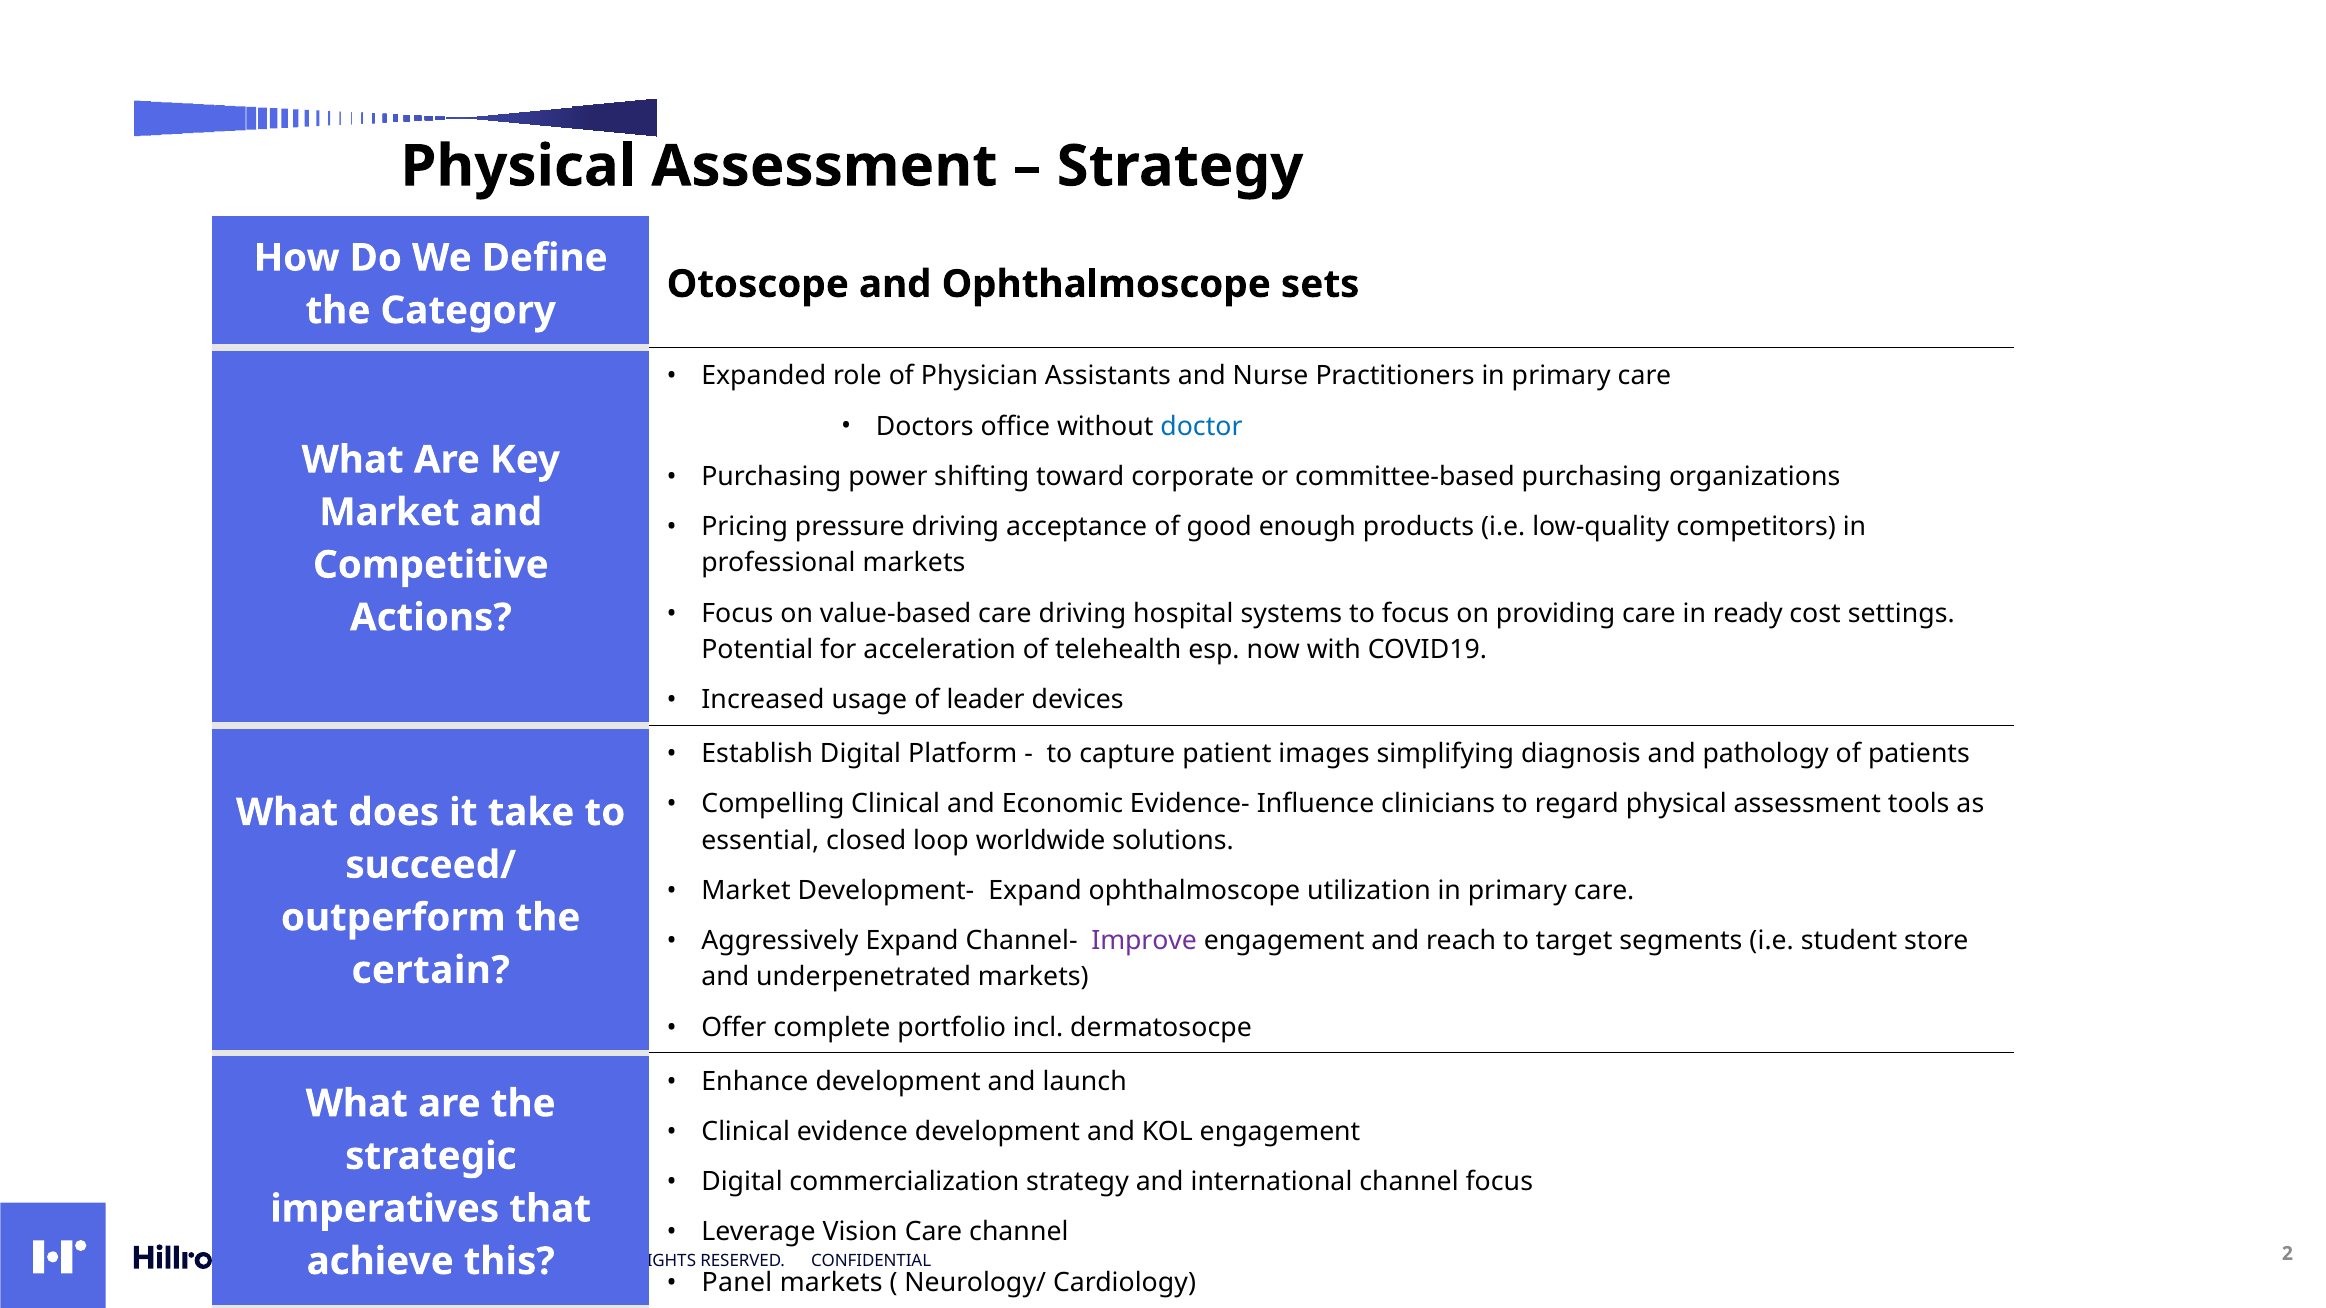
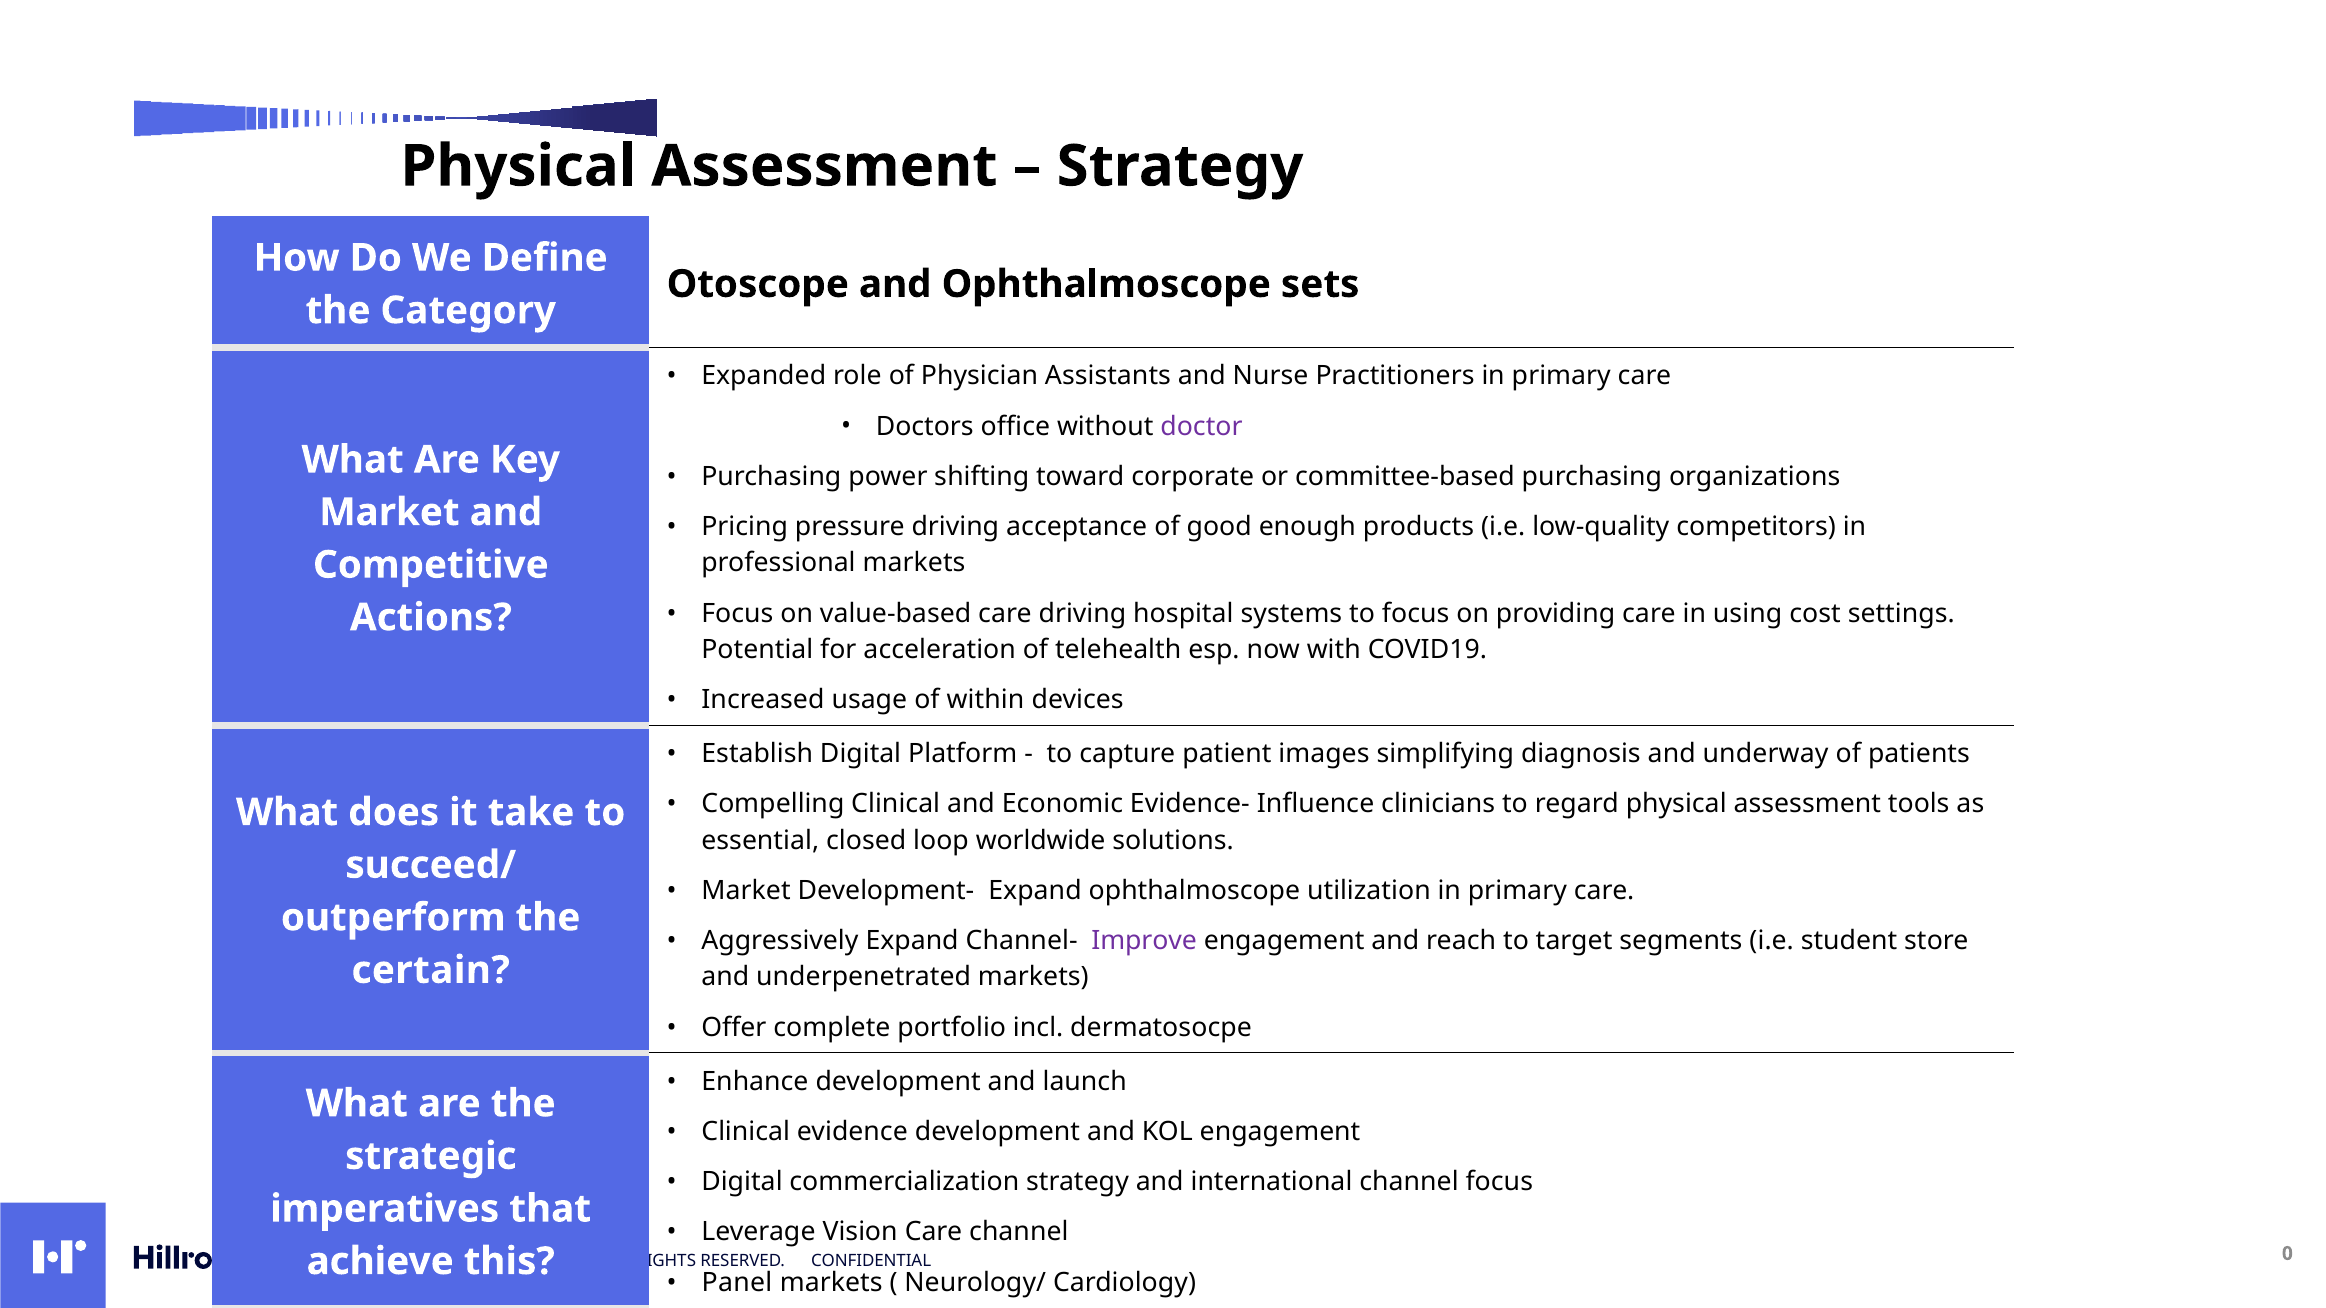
doctor colour: blue -> purple
ready: ready -> using
leader: leader -> within
pathology: pathology -> underway
2: 2 -> 0
